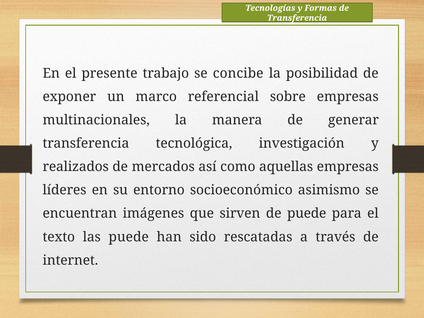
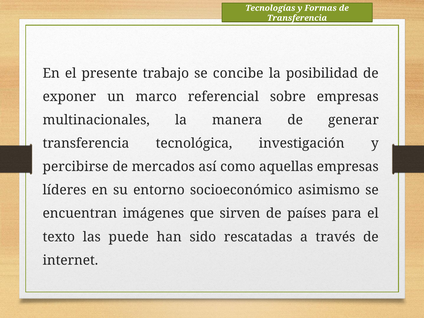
realizados: realizados -> percibirse
de puede: puede -> países
